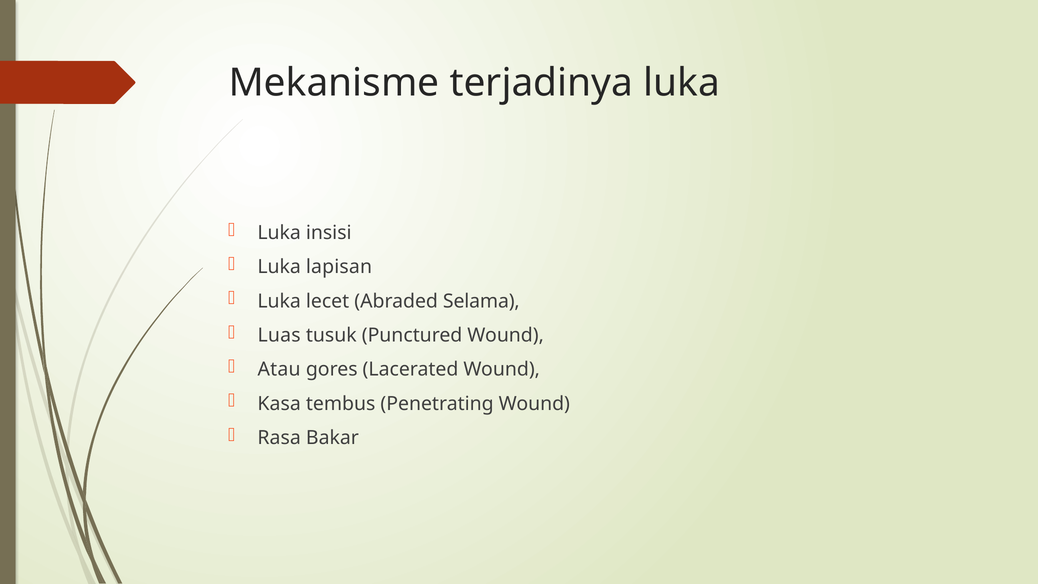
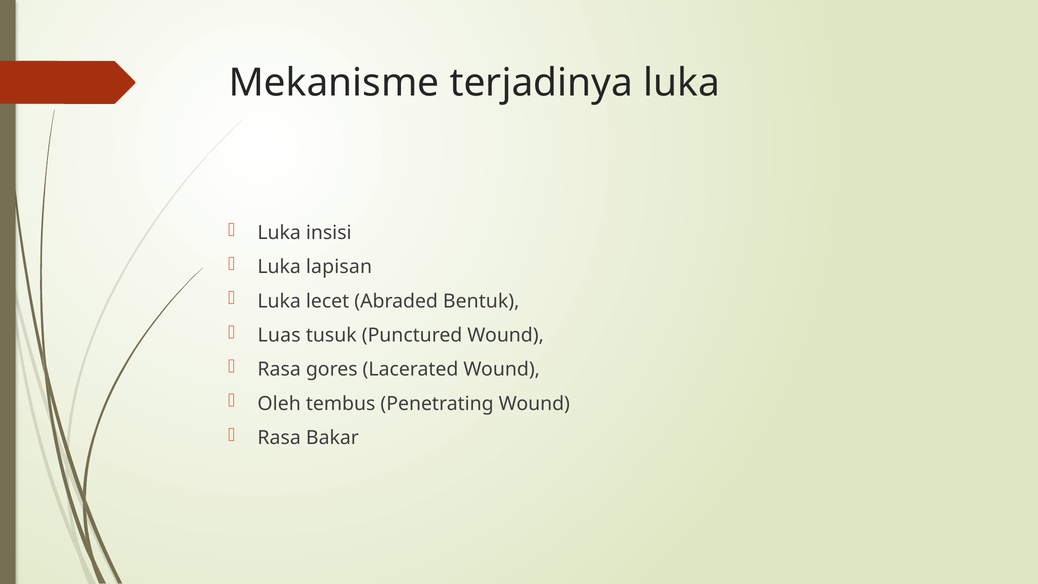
Selama: Selama -> Bentuk
Atau at (279, 369): Atau -> Rasa
Kasa: Kasa -> Oleh
